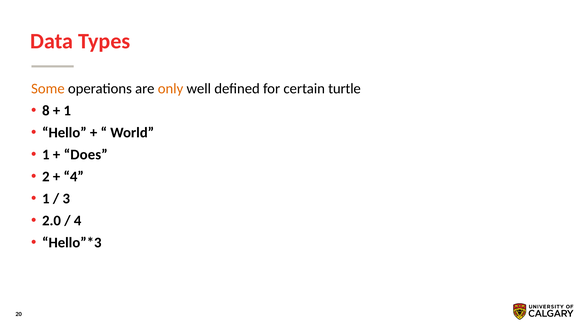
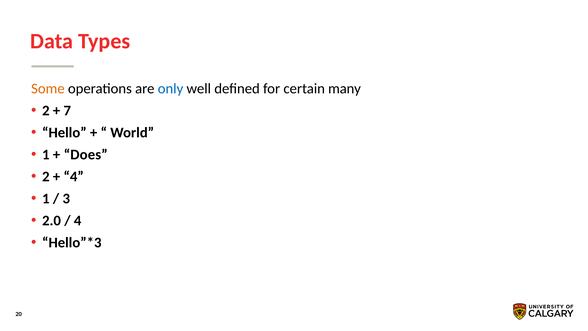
only colour: orange -> blue
turtle: turtle -> many
8 at (46, 110): 8 -> 2
1 at (67, 110): 1 -> 7
